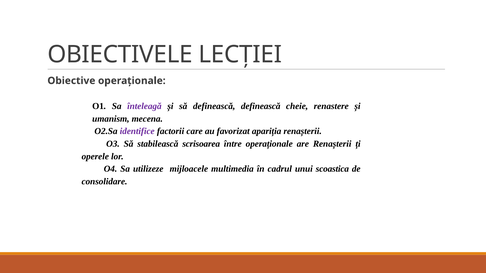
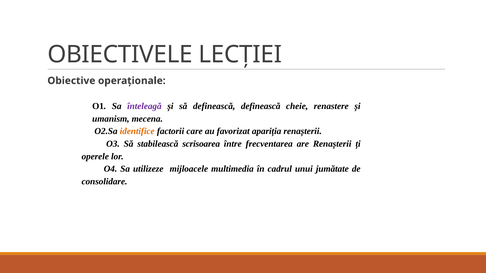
identifice colour: purple -> orange
între operaționale: operaționale -> frecventarea
scoastica: scoastica -> jumătate
